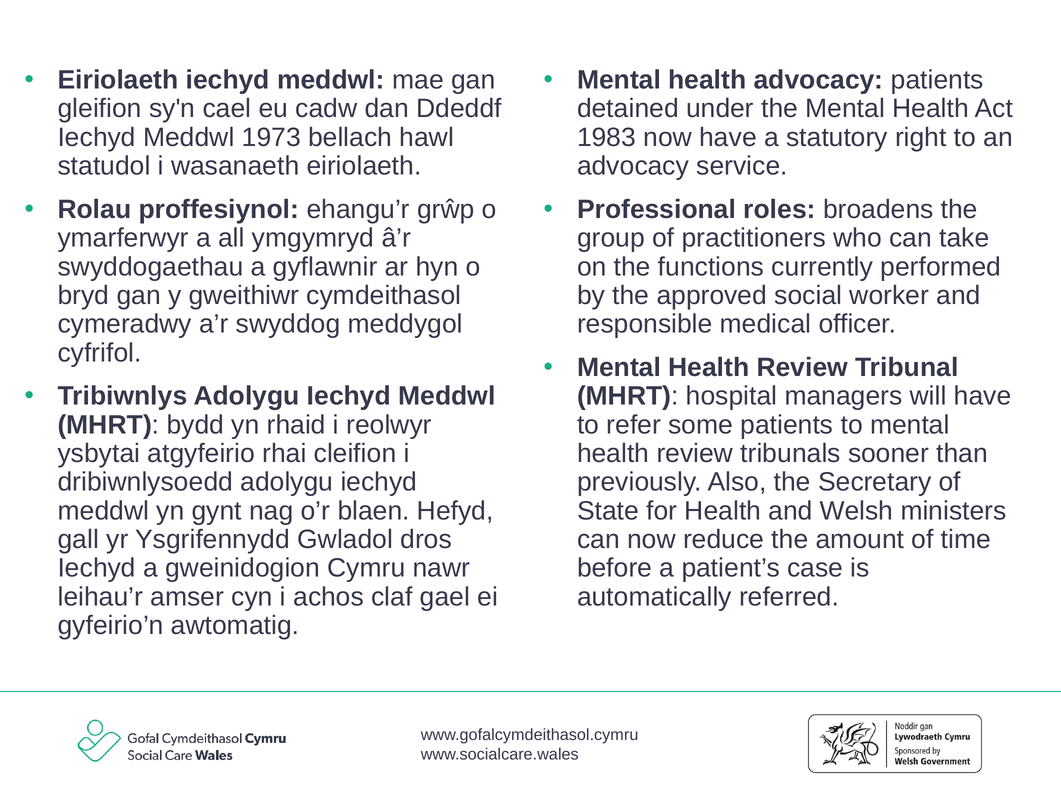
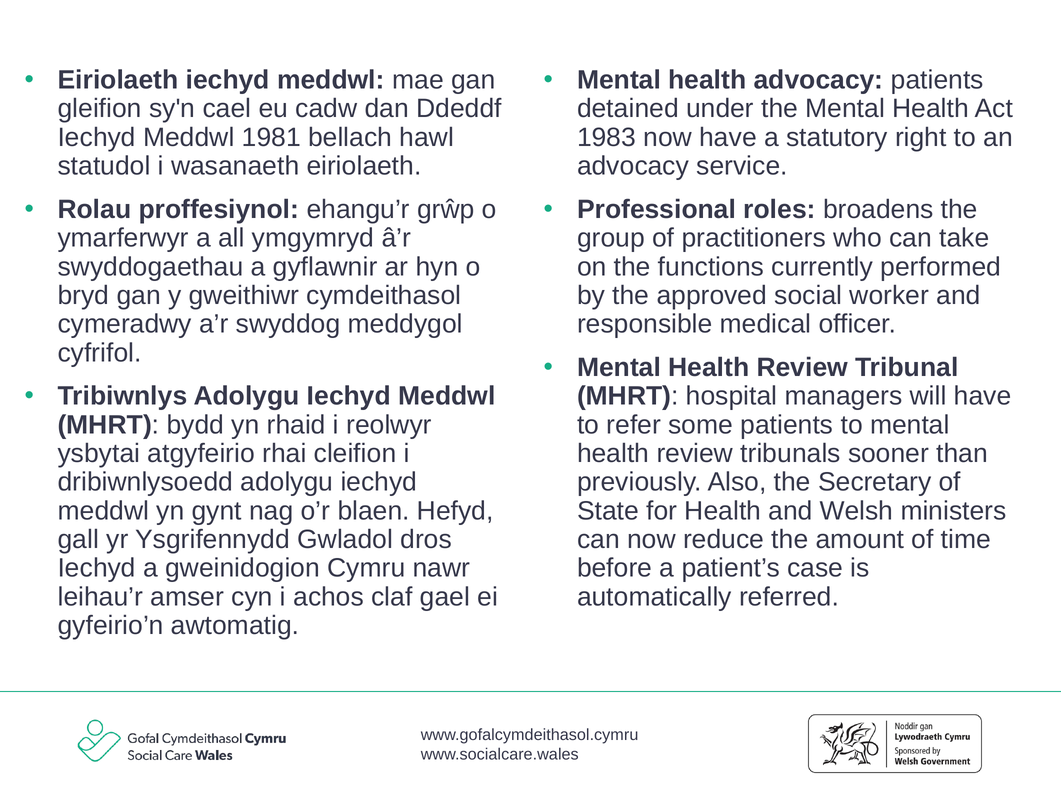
1973: 1973 -> 1981
